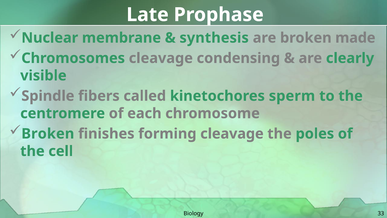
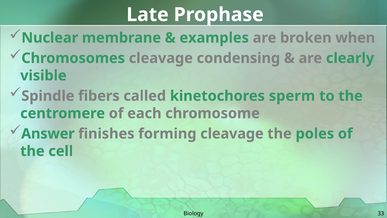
synthesis: synthesis -> examples
made: made -> when
Broken at (48, 134): Broken -> Answer
